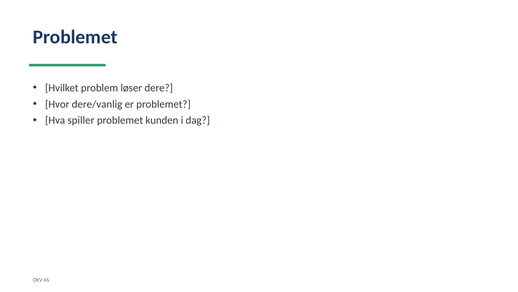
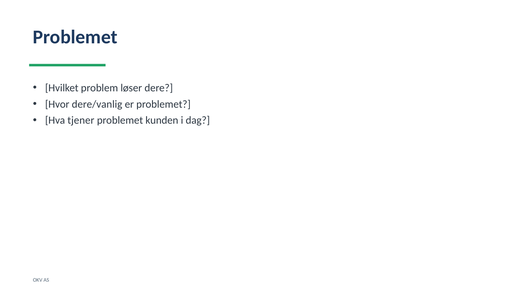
spiller: spiller -> tjener
